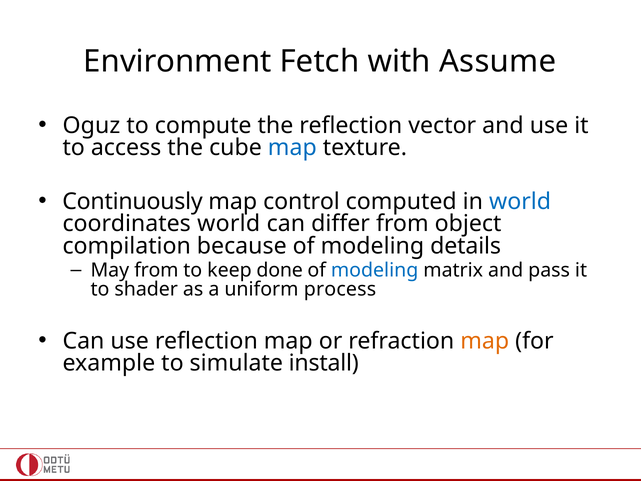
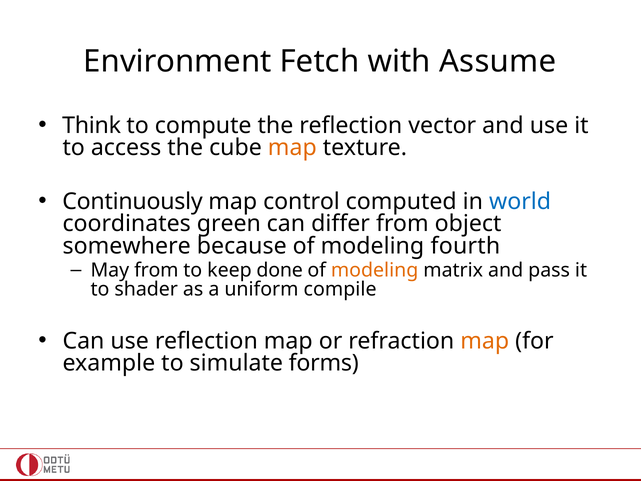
Oguz: Oguz -> Think
map at (292, 148) colour: blue -> orange
coordinates world: world -> green
compilation: compilation -> somewhere
details: details -> fourth
modeling at (375, 270) colour: blue -> orange
process: process -> compile
install: install -> forms
